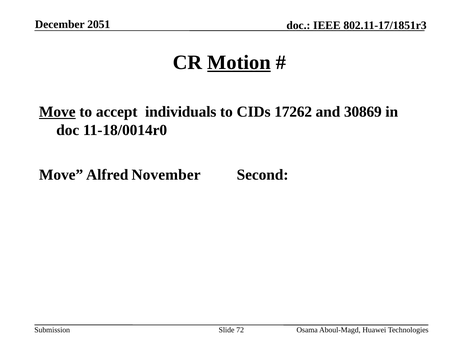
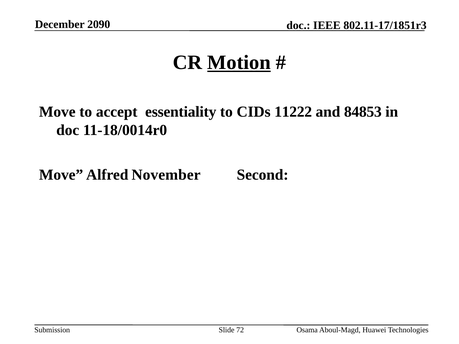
2051: 2051 -> 2090
Move at (57, 112) underline: present -> none
individuals: individuals -> essentiality
17262: 17262 -> 11222
30869: 30869 -> 84853
